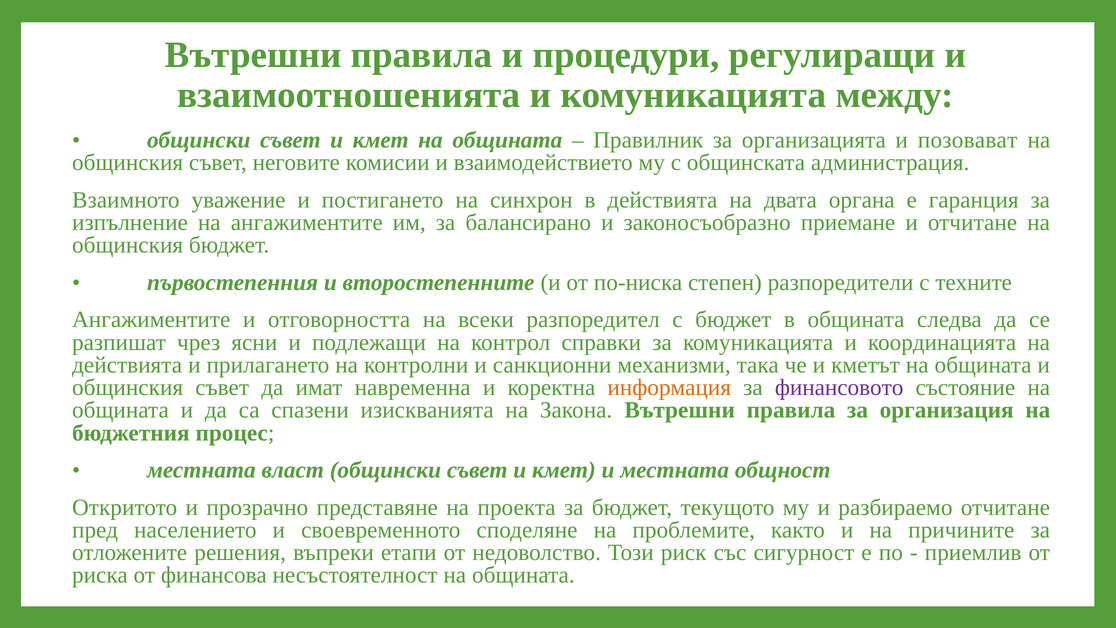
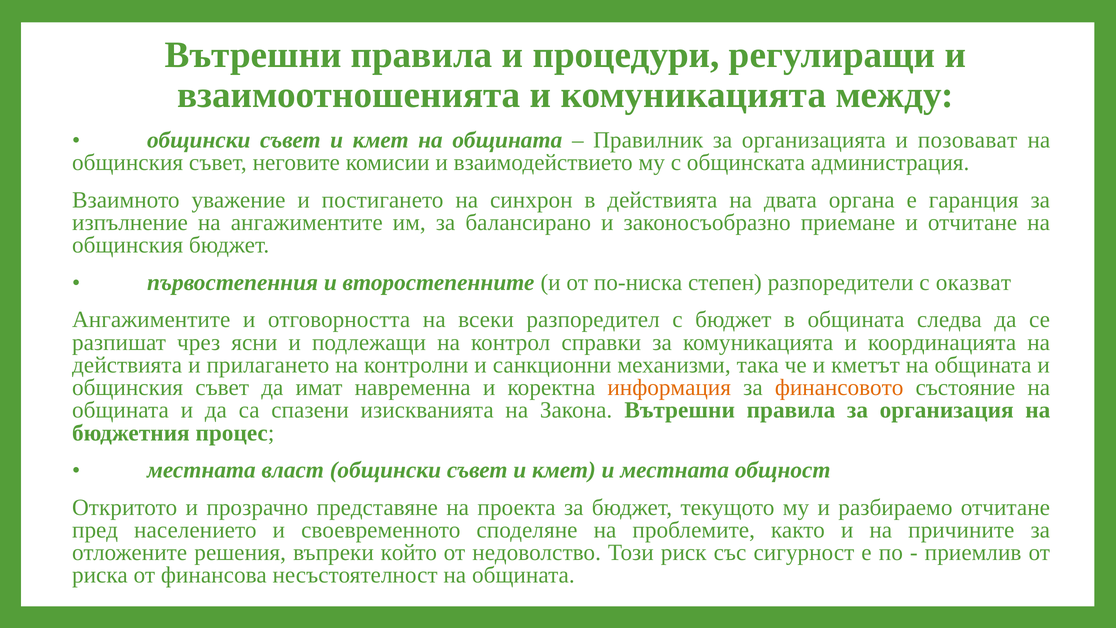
техните: техните -> оказват
финансовото colour: purple -> orange
етапи: етапи -> който
